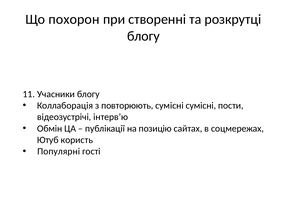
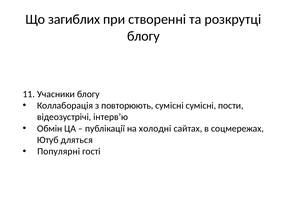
похорон: похорон -> загиблих
позицію: позицію -> холодні
користь: користь -> дляться
